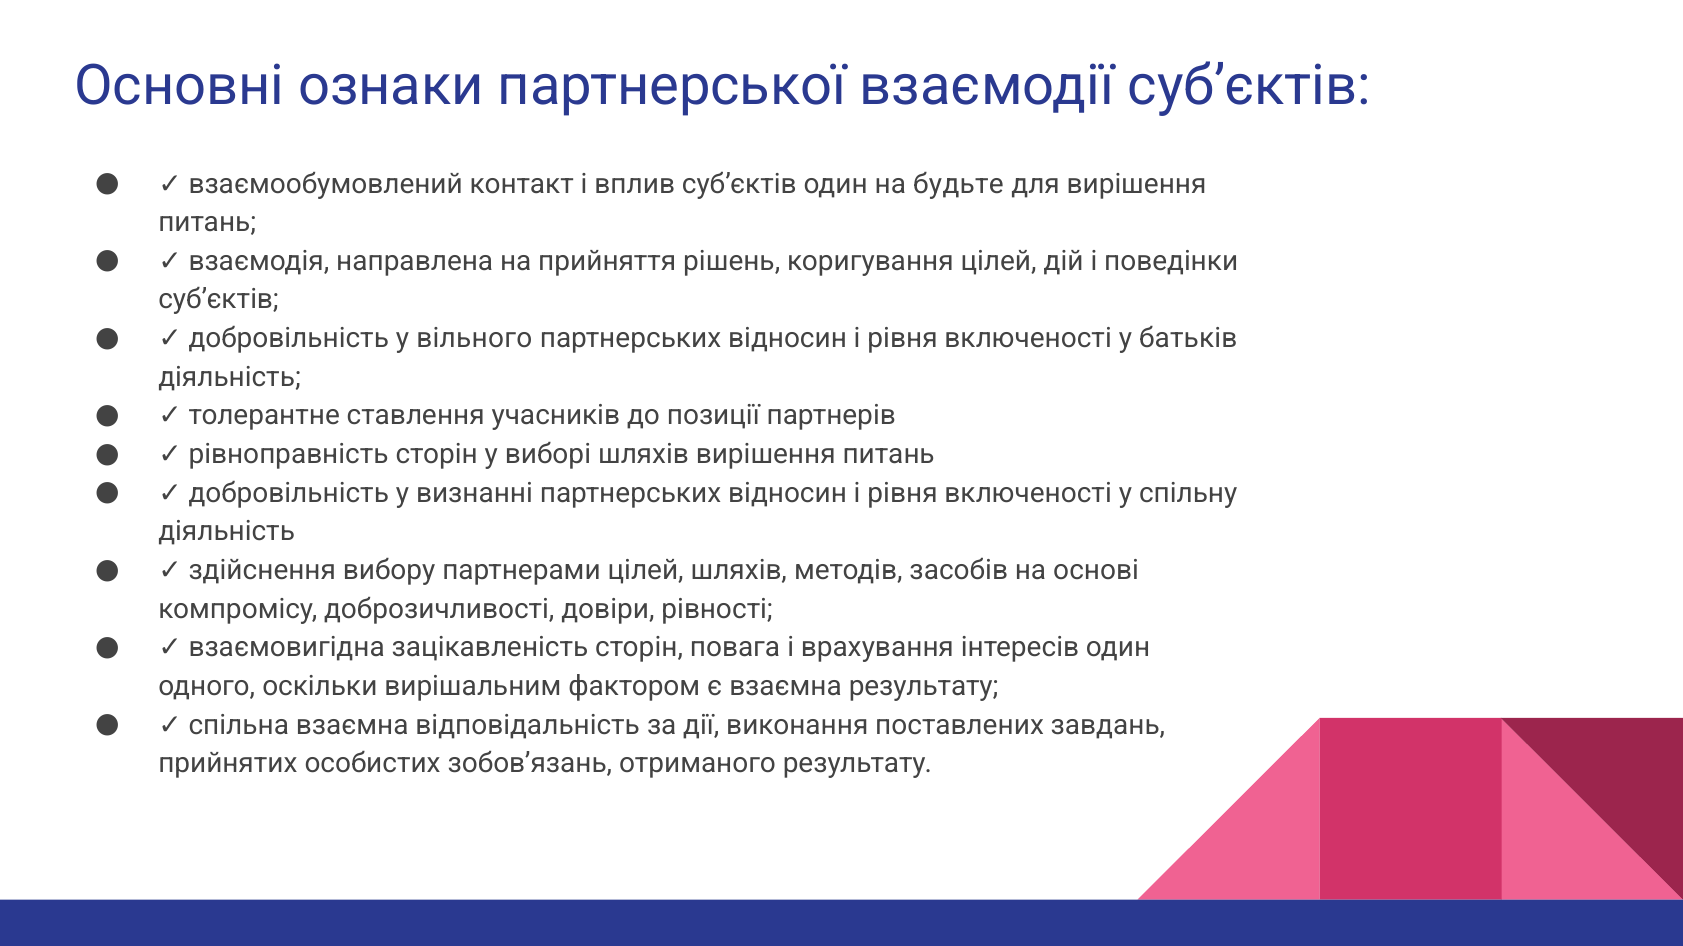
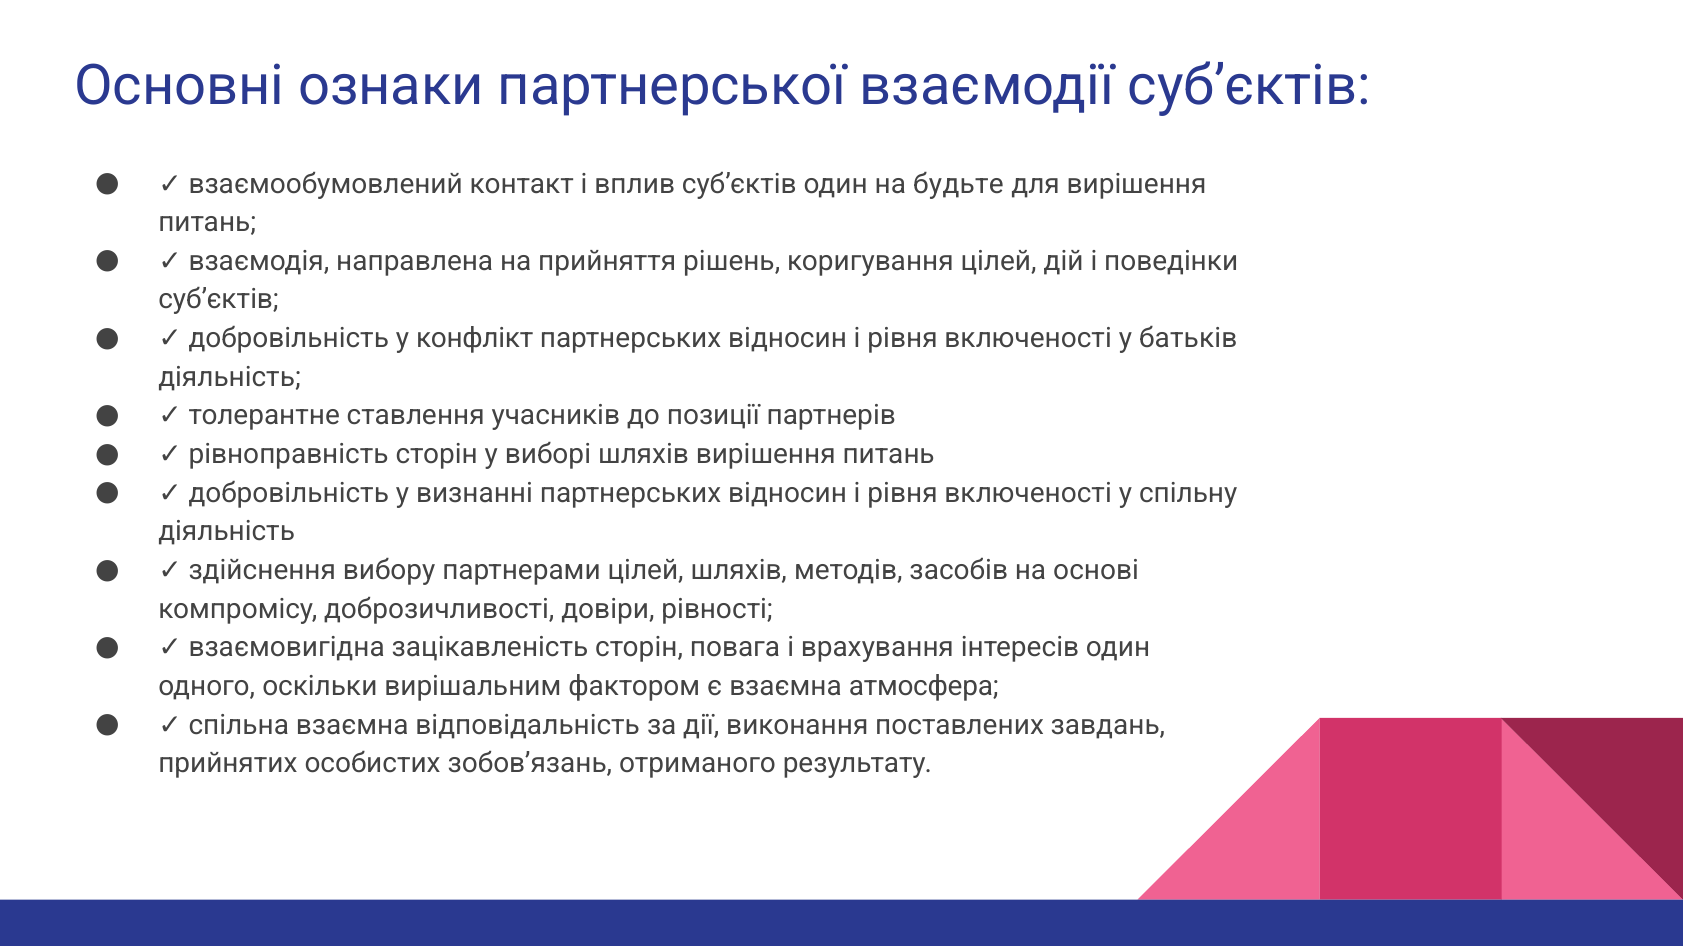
вільного: вільного -> конфлікт
взаємна результату: результату -> атмосфера
